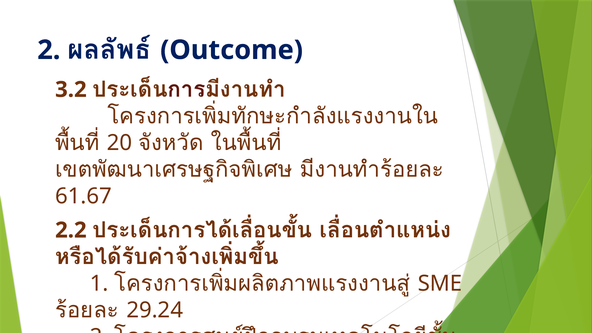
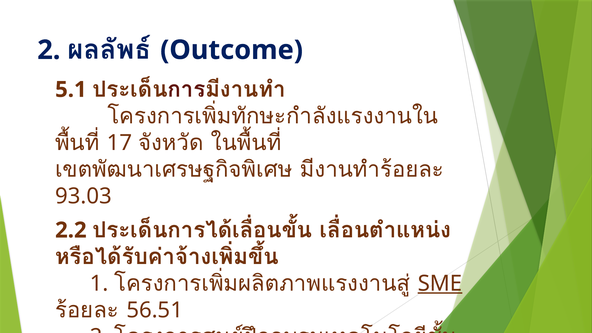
3.2: 3.2 -> 5.1
20: 20 -> 17
61.67: 61.67 -> 93.03
SME underline: none -> present
29.24: 29.24 -> 56.51
